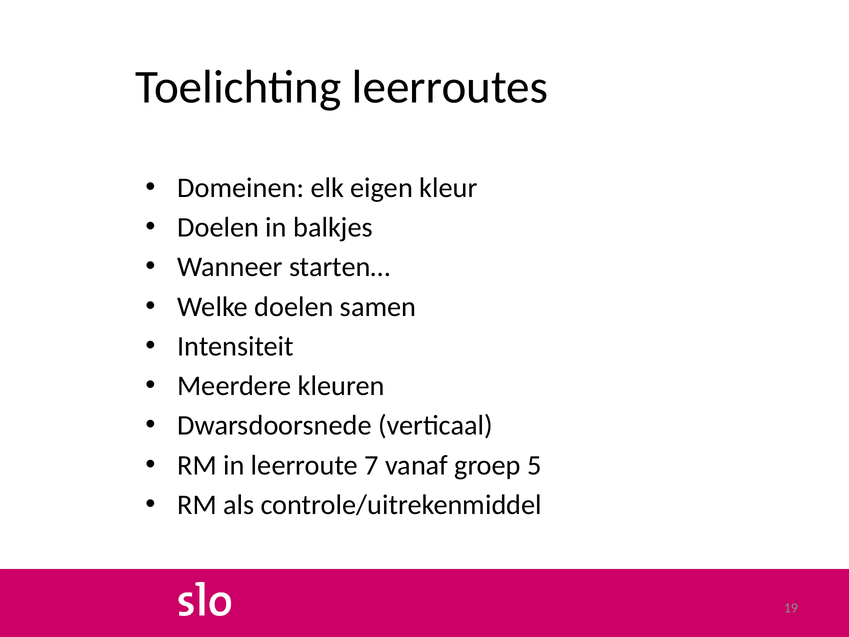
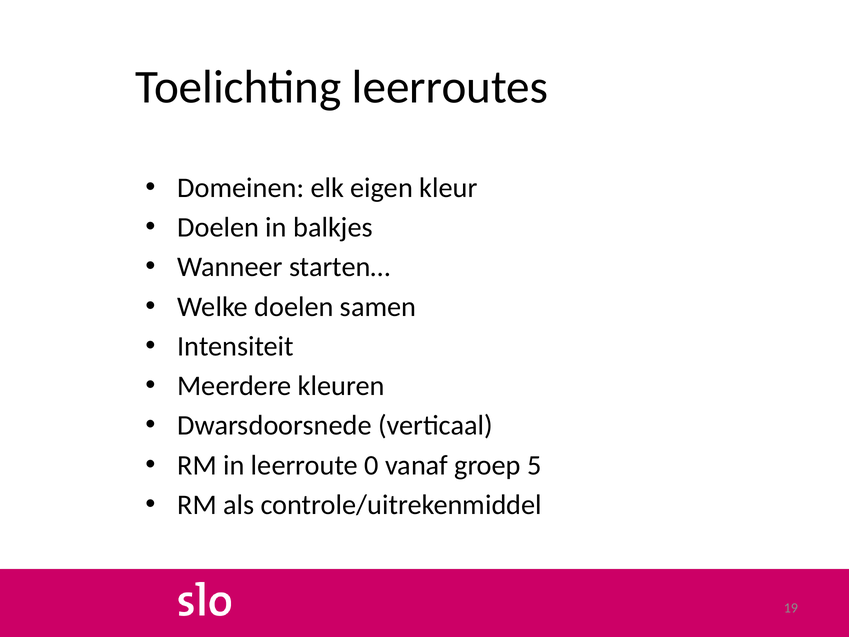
7: 7 -> 0
